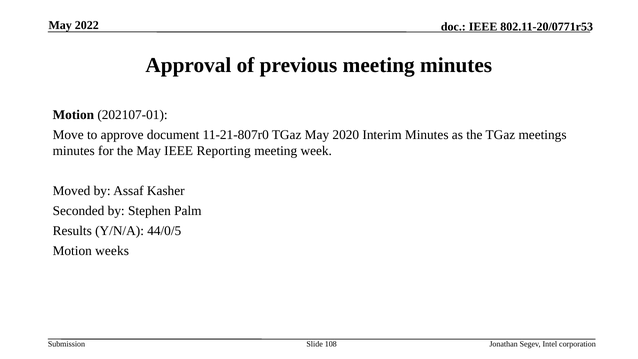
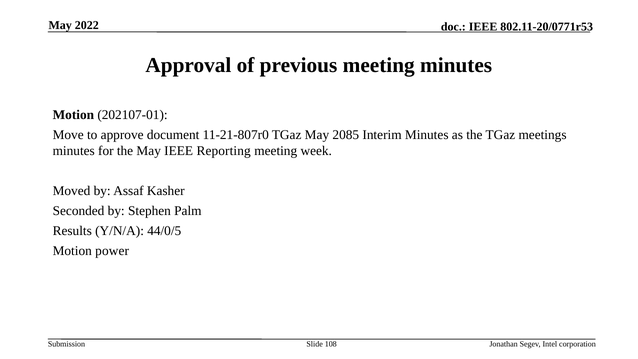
2020: 2020 -> 2085
weeks: weeks -> power
